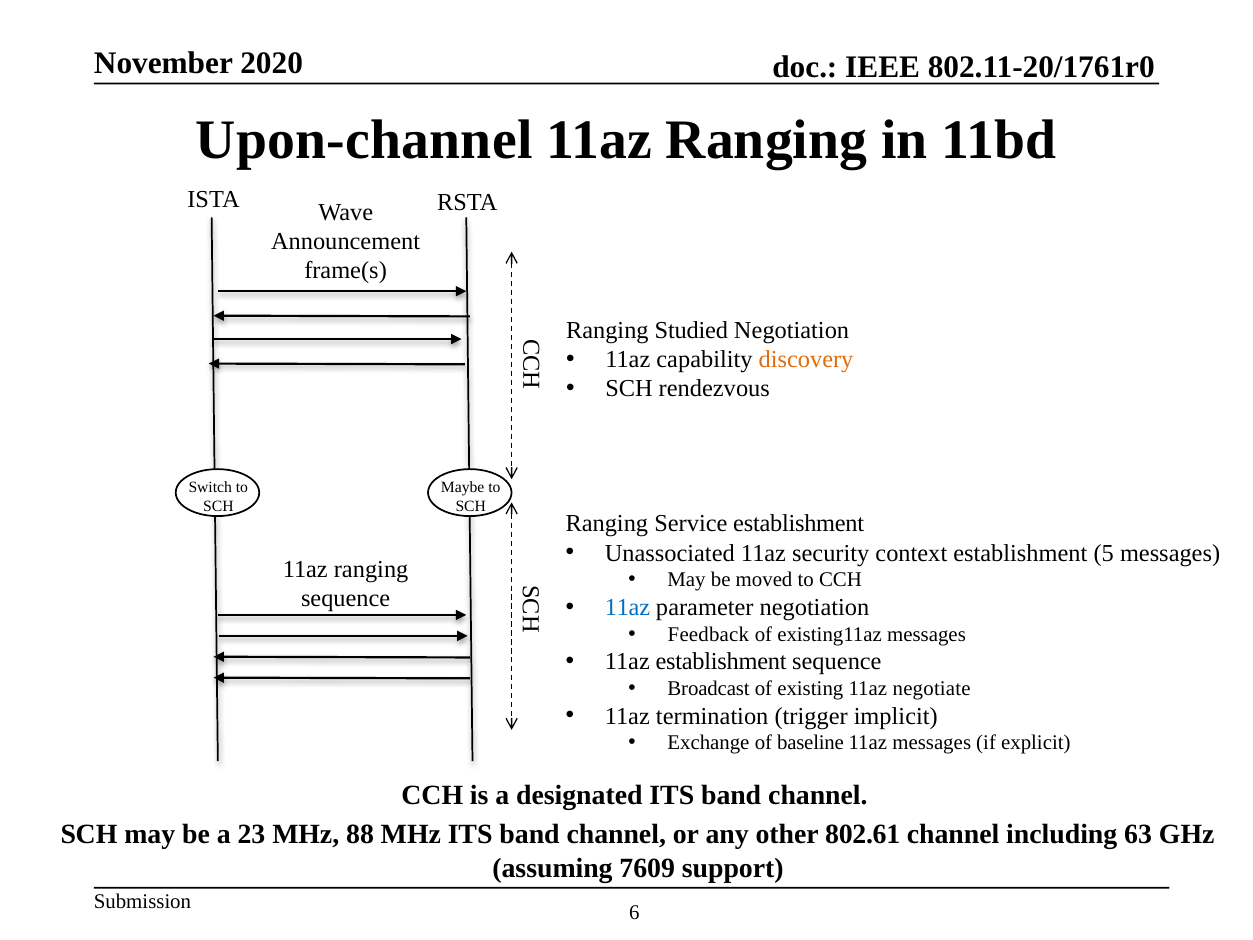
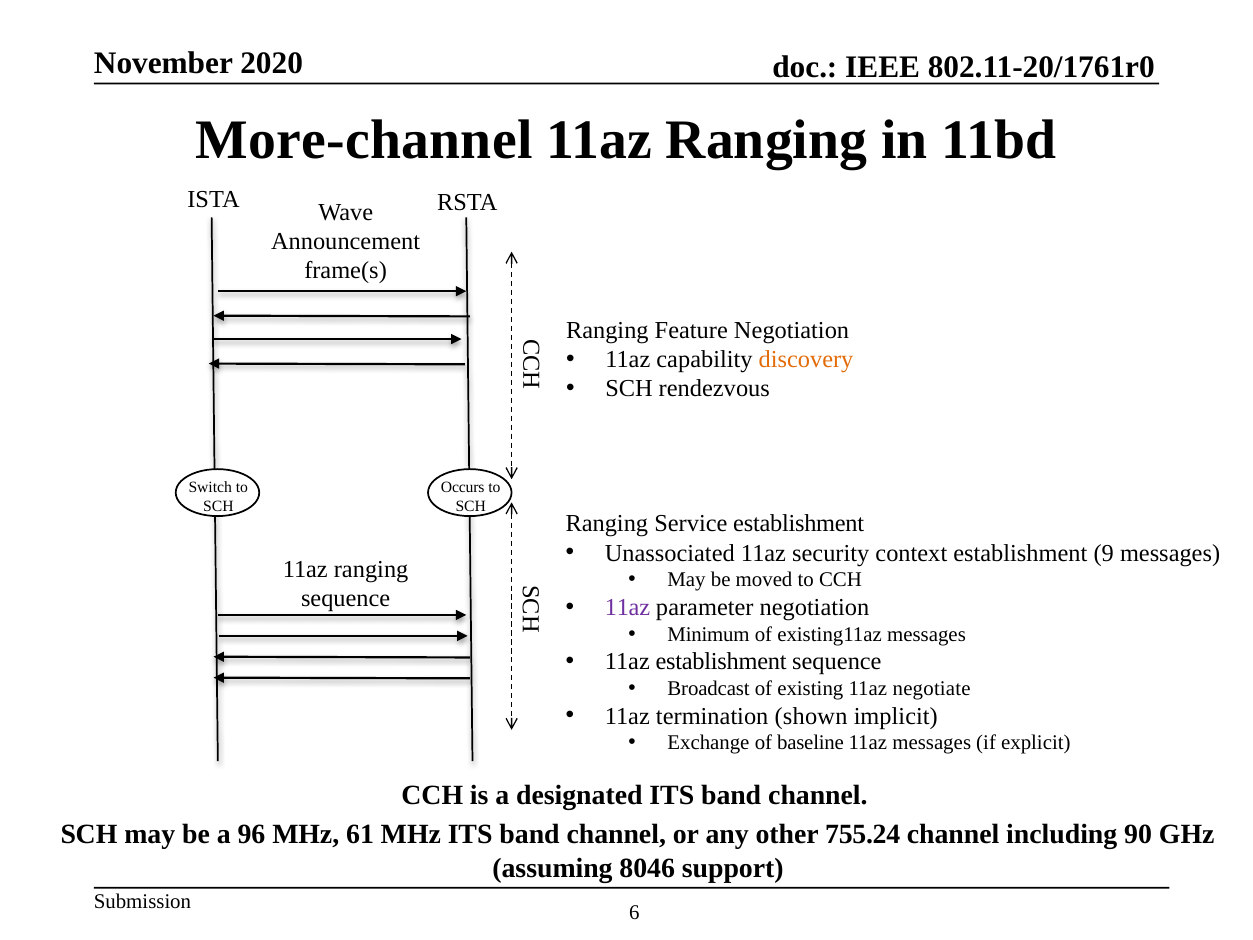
Upon-channel: Upon-channel -> More-channel
Studied: Studied -> Feature
Maybe: Maybe -> Occurs
5: 5 -> 9
11az at (627, 607) colour: blue -> purple
Feedback: Feedback -> Minimum
trigger: trigger -> shown
23: 23 -> 96
88: 88 -> 61
802.61: 802.61 -> 755.24
63: 63 -> 90
7609: 7609 -> 8046
